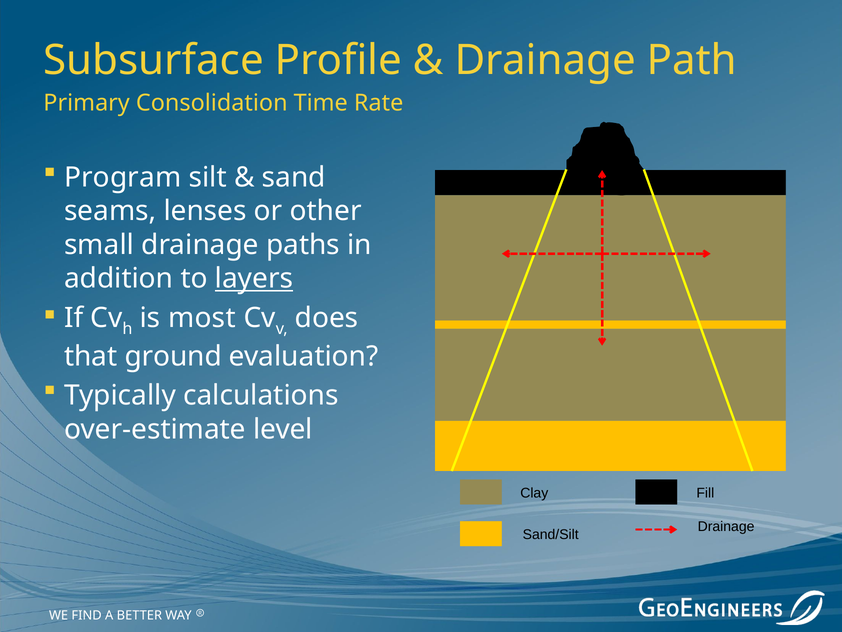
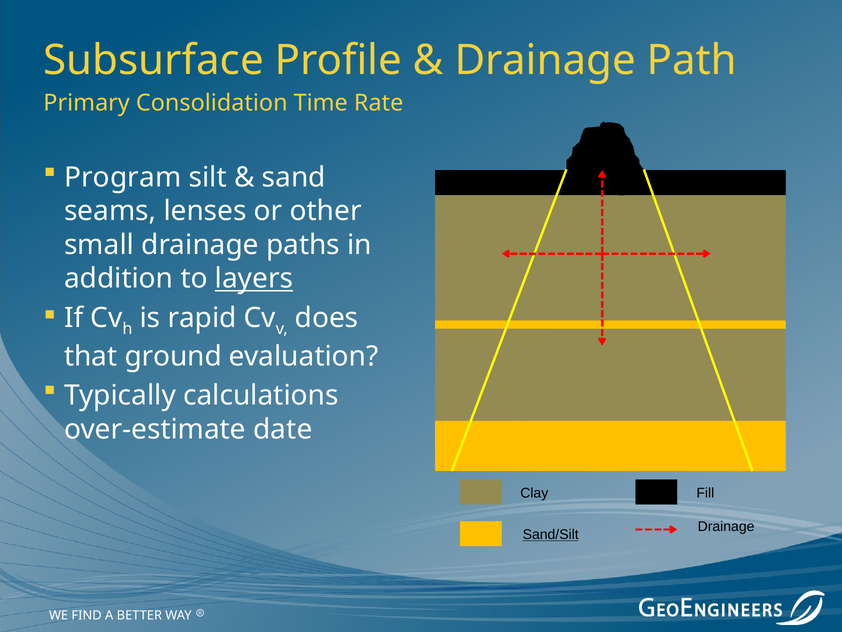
most: most -> rapid
level: level -> date
Sand/Silt underline: none -> present
